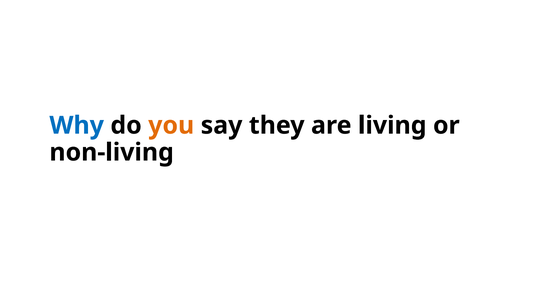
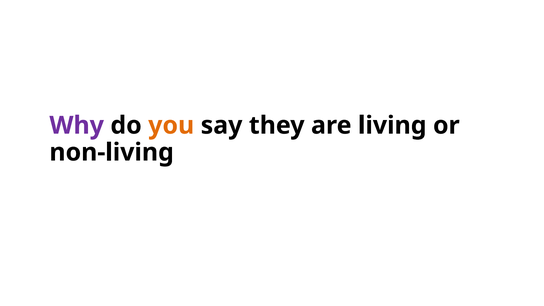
Why colour: blue -> purple
